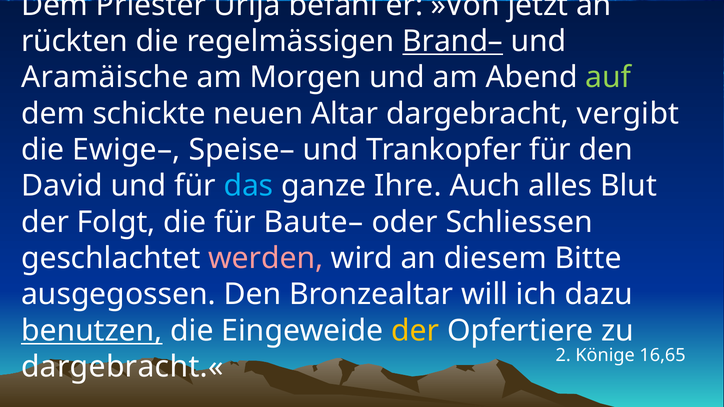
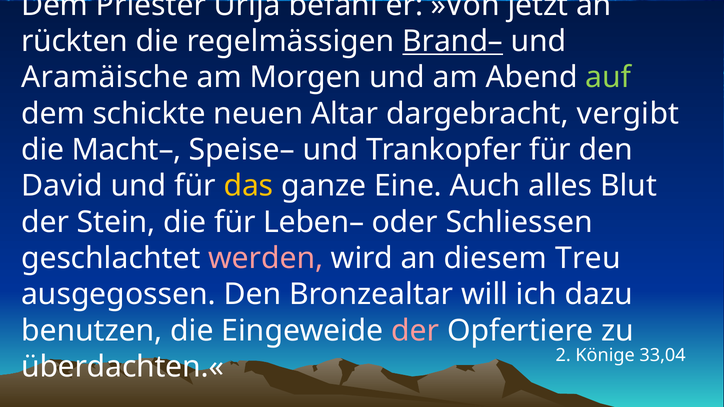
Ewige–: Ewige– -> Macht–
das colour: light blue -> yellow
Ihre: Ihre -> Eine
Folgt: Folgt -> Stein
Baute–: Baute– -> Leben–
Bitte: Bitte -> Treu
benutzen underline: present -> none
der at (415, 331) colour: yellow -> pink
16,65: 16,65 -> 33,04
dargebracht.«: dargebracht.« -> überdachten.«
